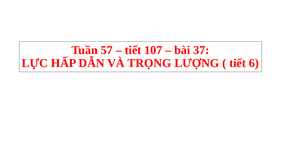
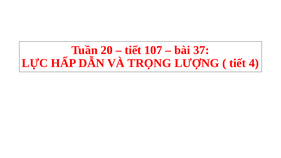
57: 57 -> 20
6: 6 -> 4
